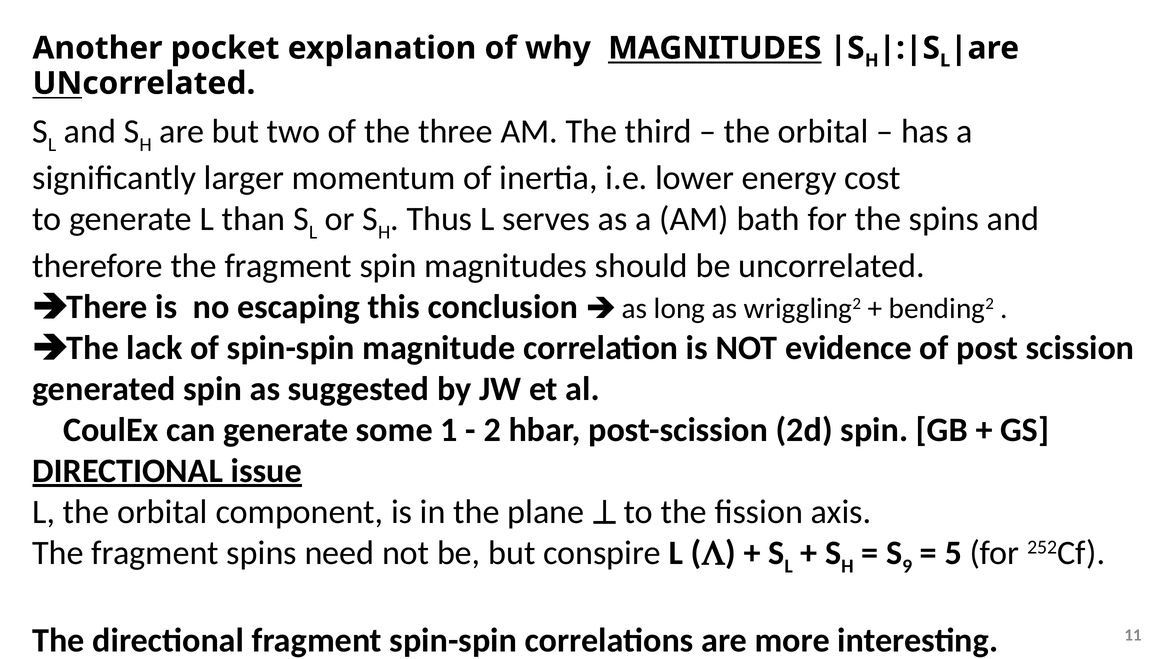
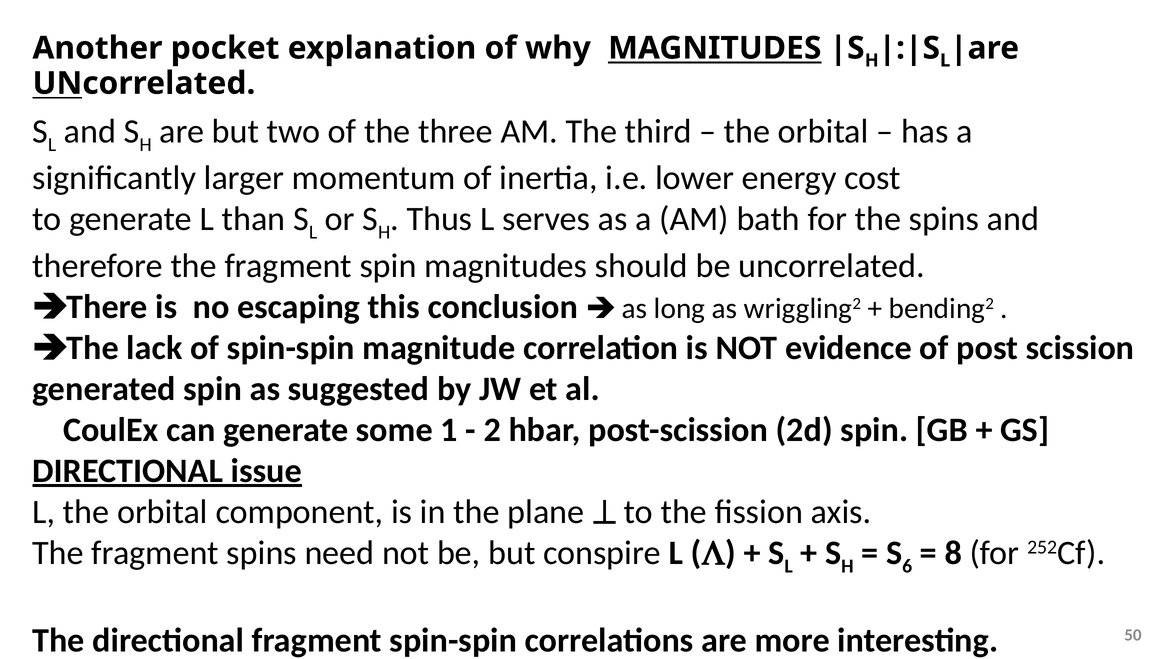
9: 9 -> 6
5: 5 -> 8
11: 11 -> 50
